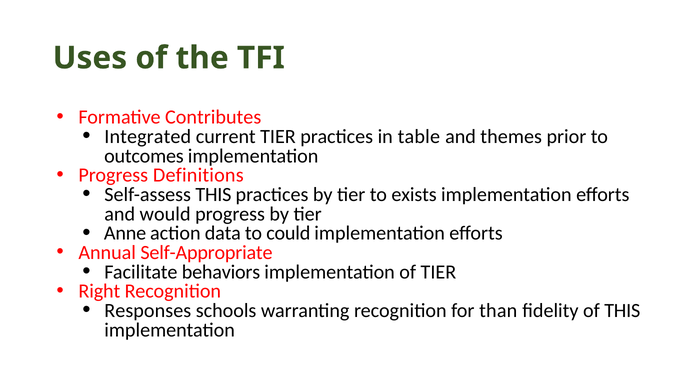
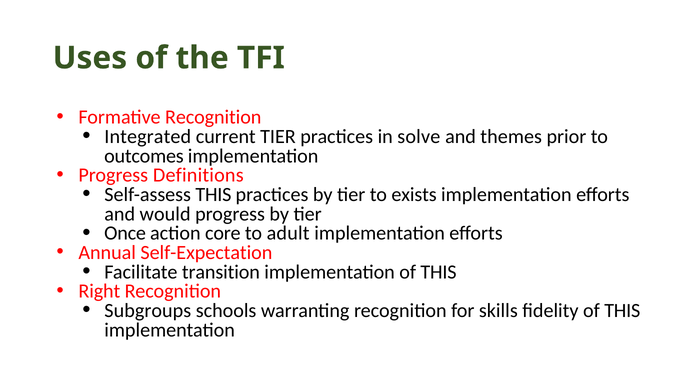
Formative Contributes: Contributes -> Recognition
table: table -> solve
Anne: Anne -> Once
data: data -> core
could: could -> adult
Self-Appropriate: Self-Appropriate -> Self-Expectation
behaviors: behaviors -> transition
implementation of TIER: TIER -> THIS
Responses: Responses -> Subgroups
than: than -> skills
